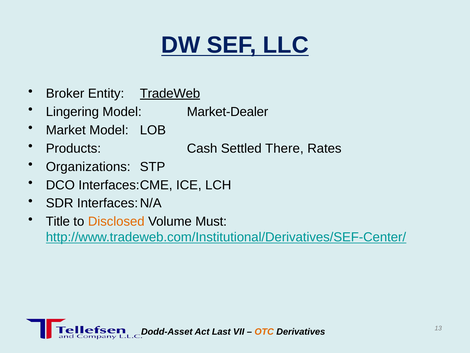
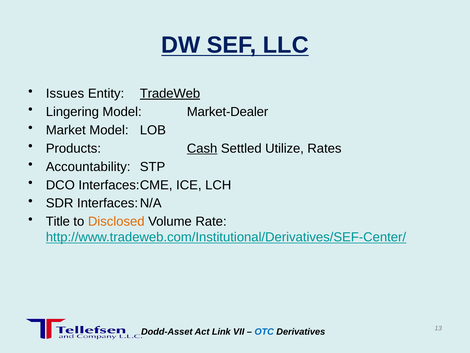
Broker: Broker -> Issues
Cash underline: none -> present
There: There -> Utilize
Organizations: Organizations -> Accountability
Must: Must -> Rate
Last: Last -> Link
OTC colour: orange -> blue
